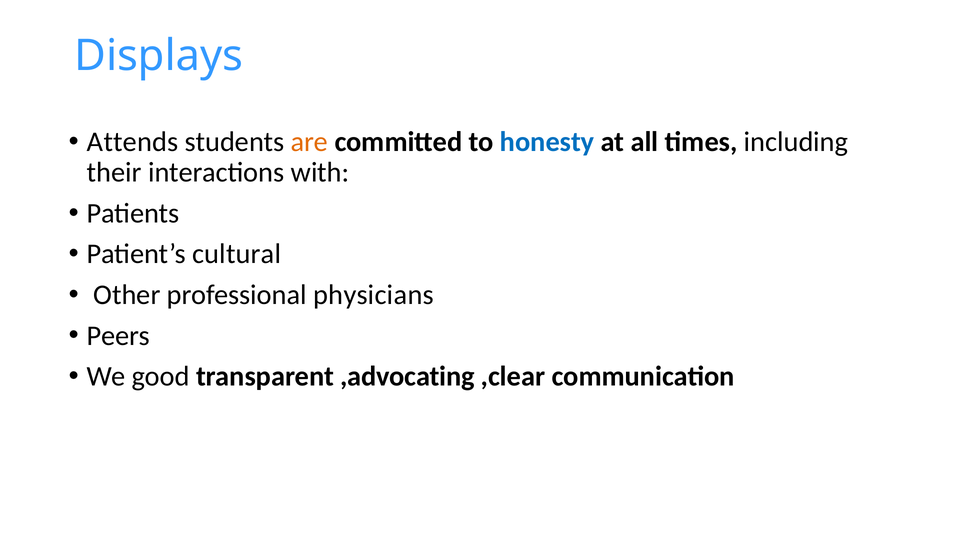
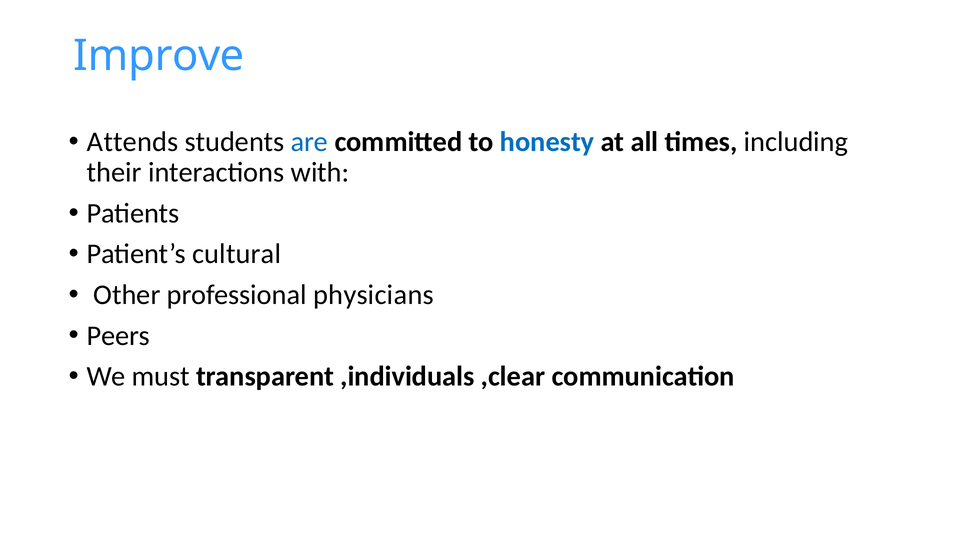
Displays: Displays -> Improve
are colour: orange -> blue
good: good -> must
,advocating: ,advocating -> ,individuals
